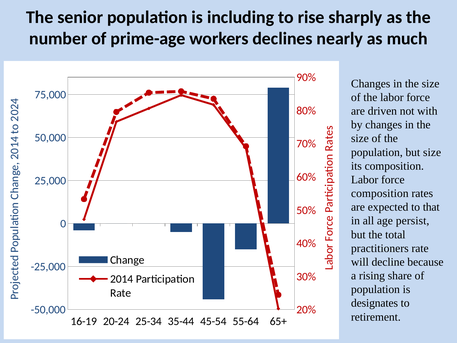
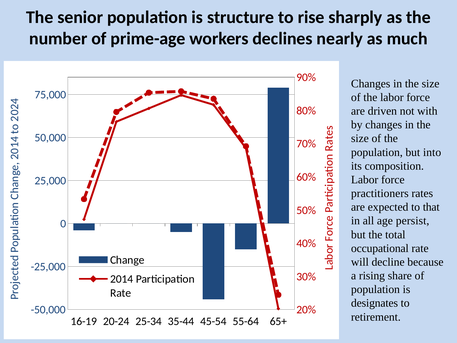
including: including -> structure
but size: size -> into
composition at (380, 193): composition -> practitioners
practitioners: practitioners -> occupational
